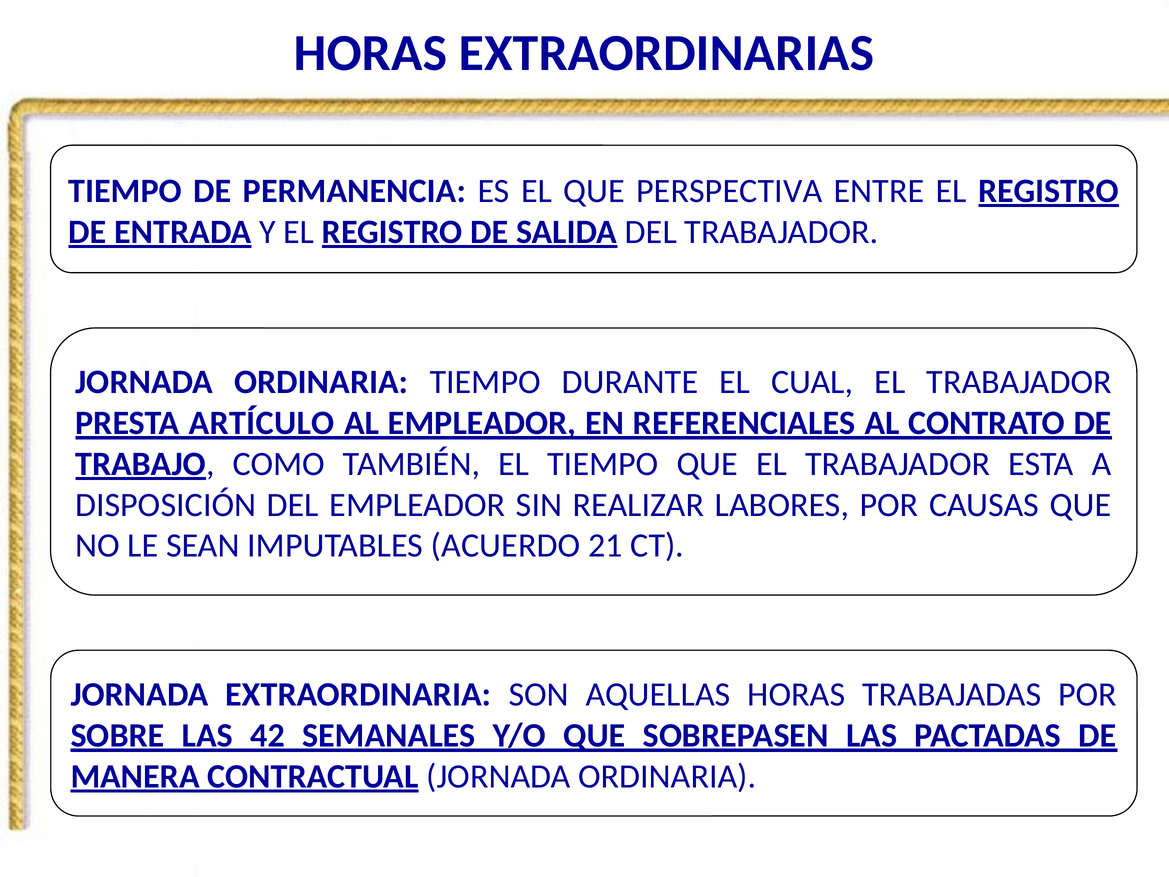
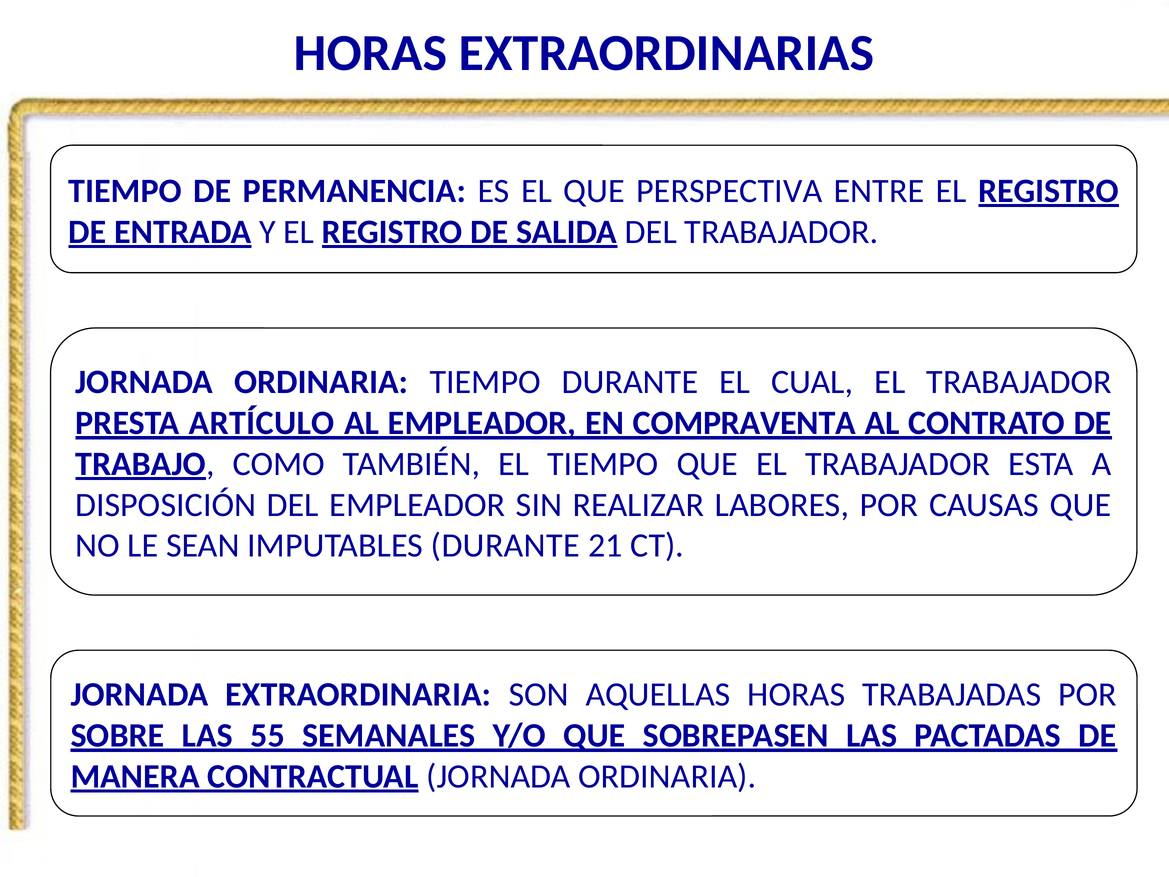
REFERENCIALES: REFERENCIALES -> COMPRAVENTA
IMPUTABLES ACUERDO: ACUERDO -> DURANTE
42: 42 -> 55
